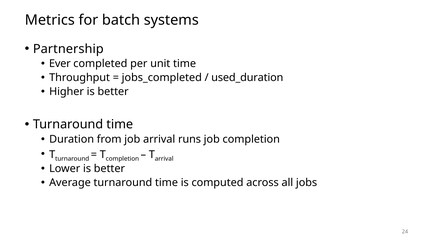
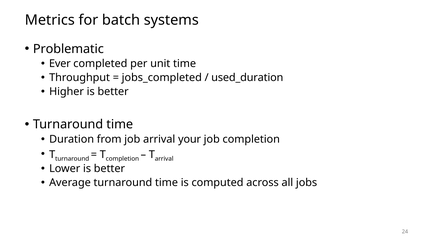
Partnership: Partnership -> Problematic
runs: runs -> your
